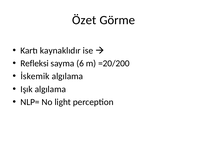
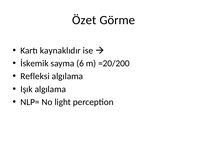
Refleksi: Refleksi -> İskemik
İskemik: İskemik -> Refleksi
